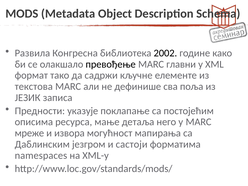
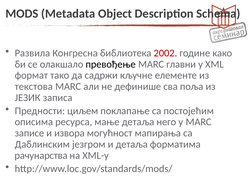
2002 colour: black -> red
указује: указује -> циљем
мреже: мреже -> записе
и састоји: састоји -> детаља
nаmеspаcеs: nаmеspаcеs -> рачунарства
